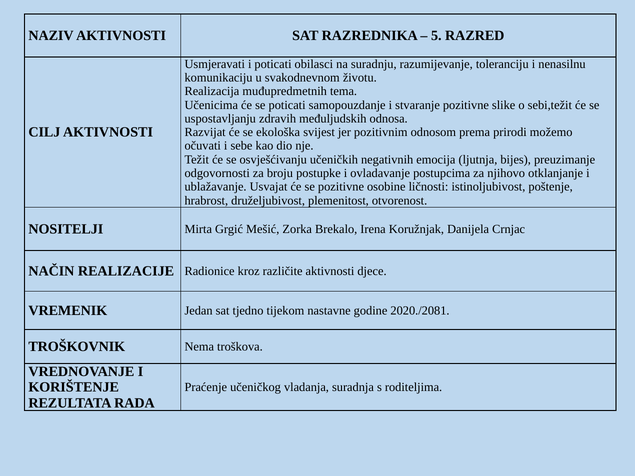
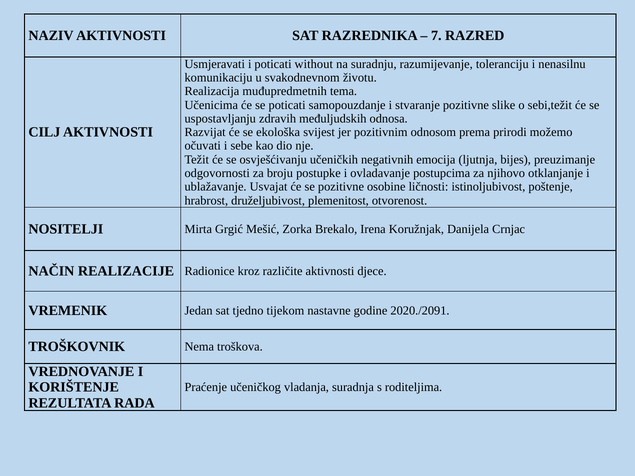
5: 5 -> 7
obilasci: obilasci -> without
2020./2081: 2020./2081 -> 2020./2091
